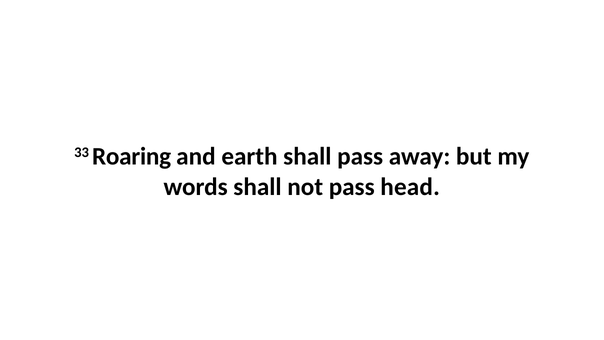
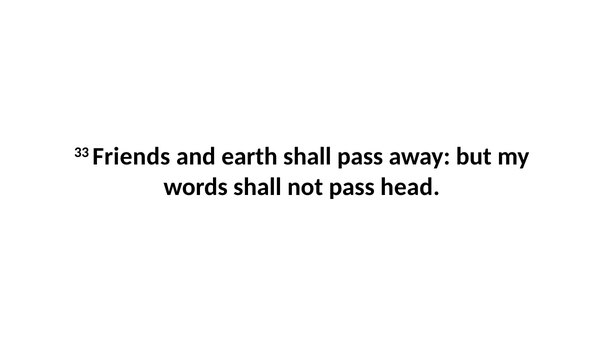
Roaring: Roaring -> Friends
